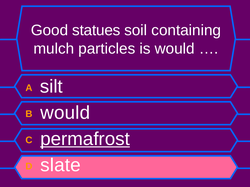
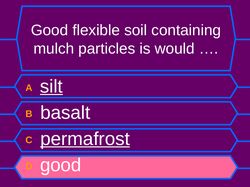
statues: statues -> flexible
silt underline: none -> present
B would: would -> basalt
D slate: slate -> good
